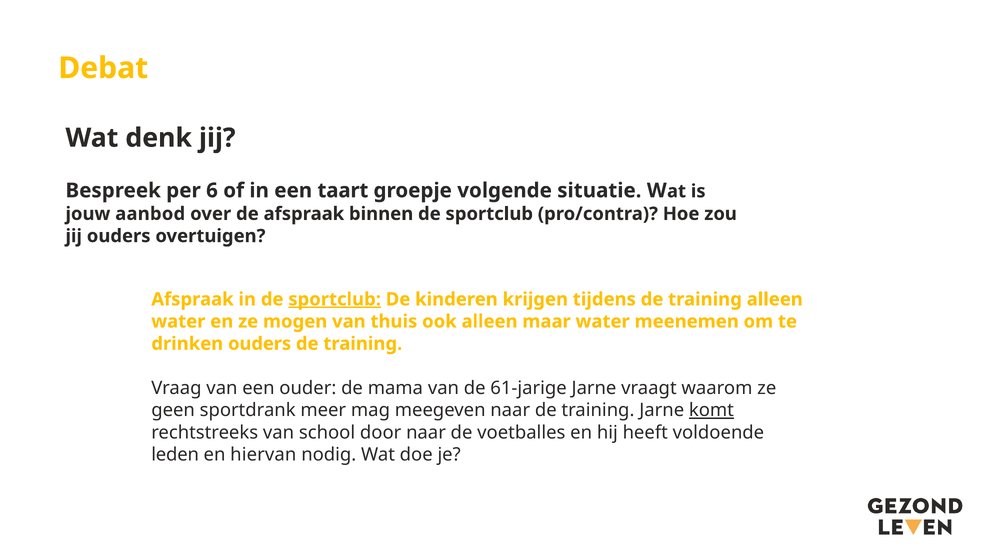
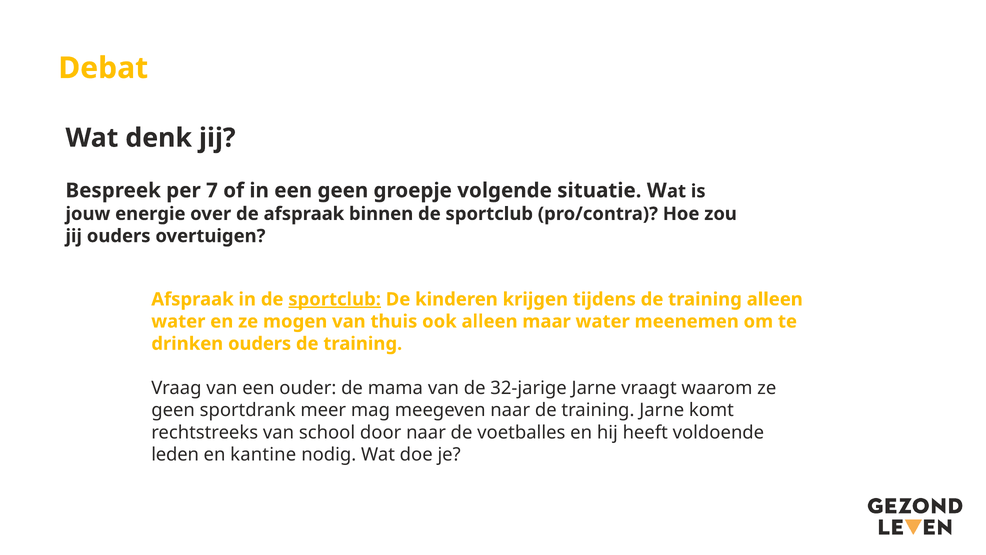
6: 6 -> 7
een taart: taart -> geen
aanbod: aanbod -> energie
61-jarige: 61-jarige -> 32-jarige
komt underline: present -> none
hiervan: hiervan -> kantine
